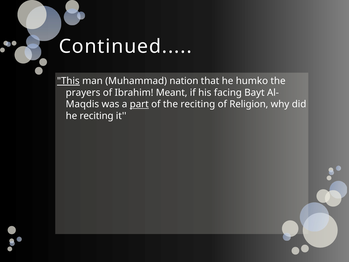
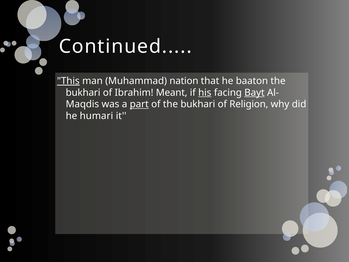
humko: humko -> baaton
prayers at (83, 92): prayers -> bukhari
his underline: none -> present
Bayt underline: none -> present
of the reciting: reciting -> bukhari
he reciting: reciting -> humari
